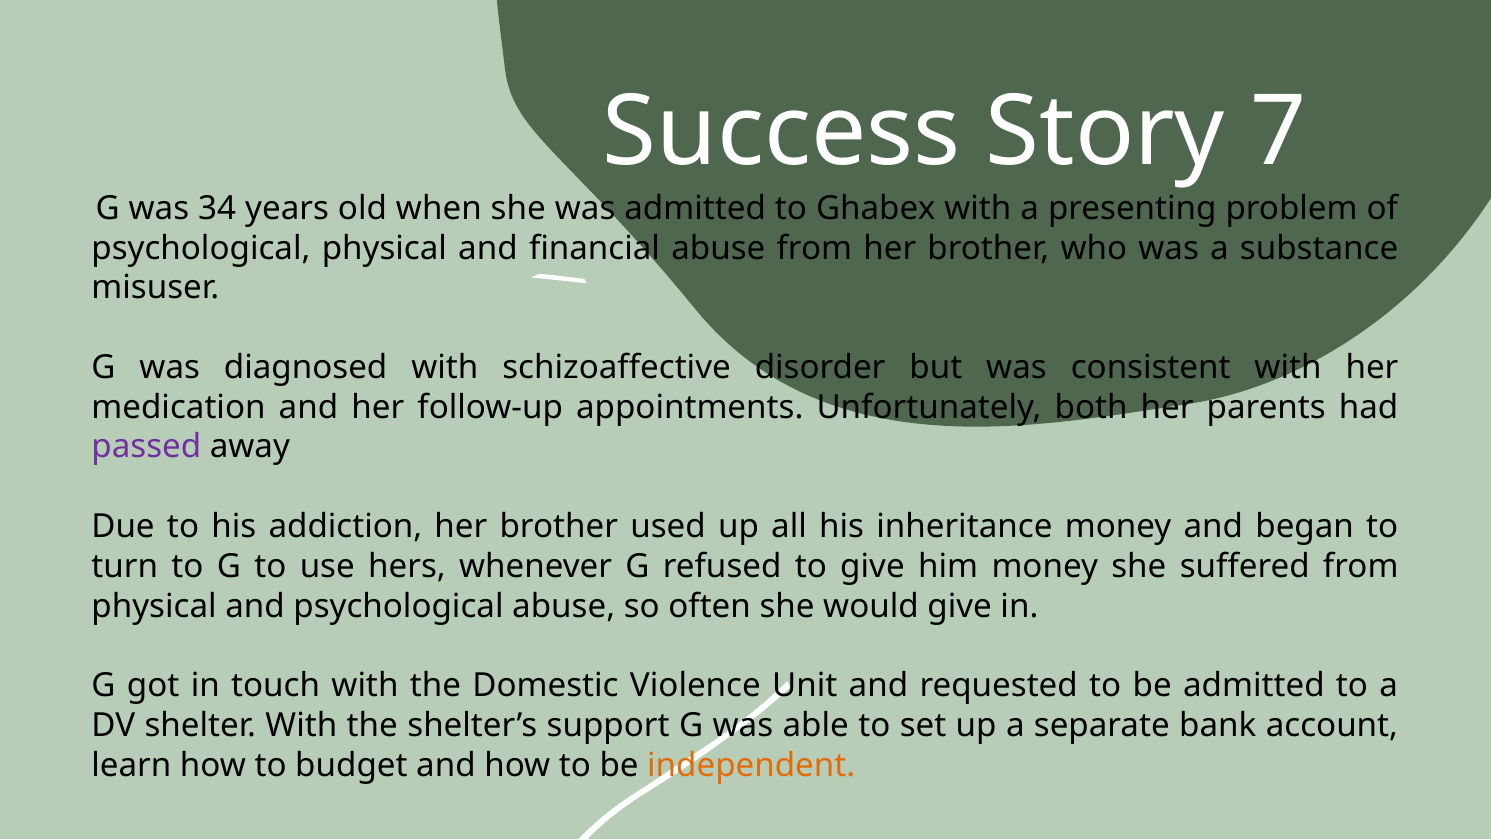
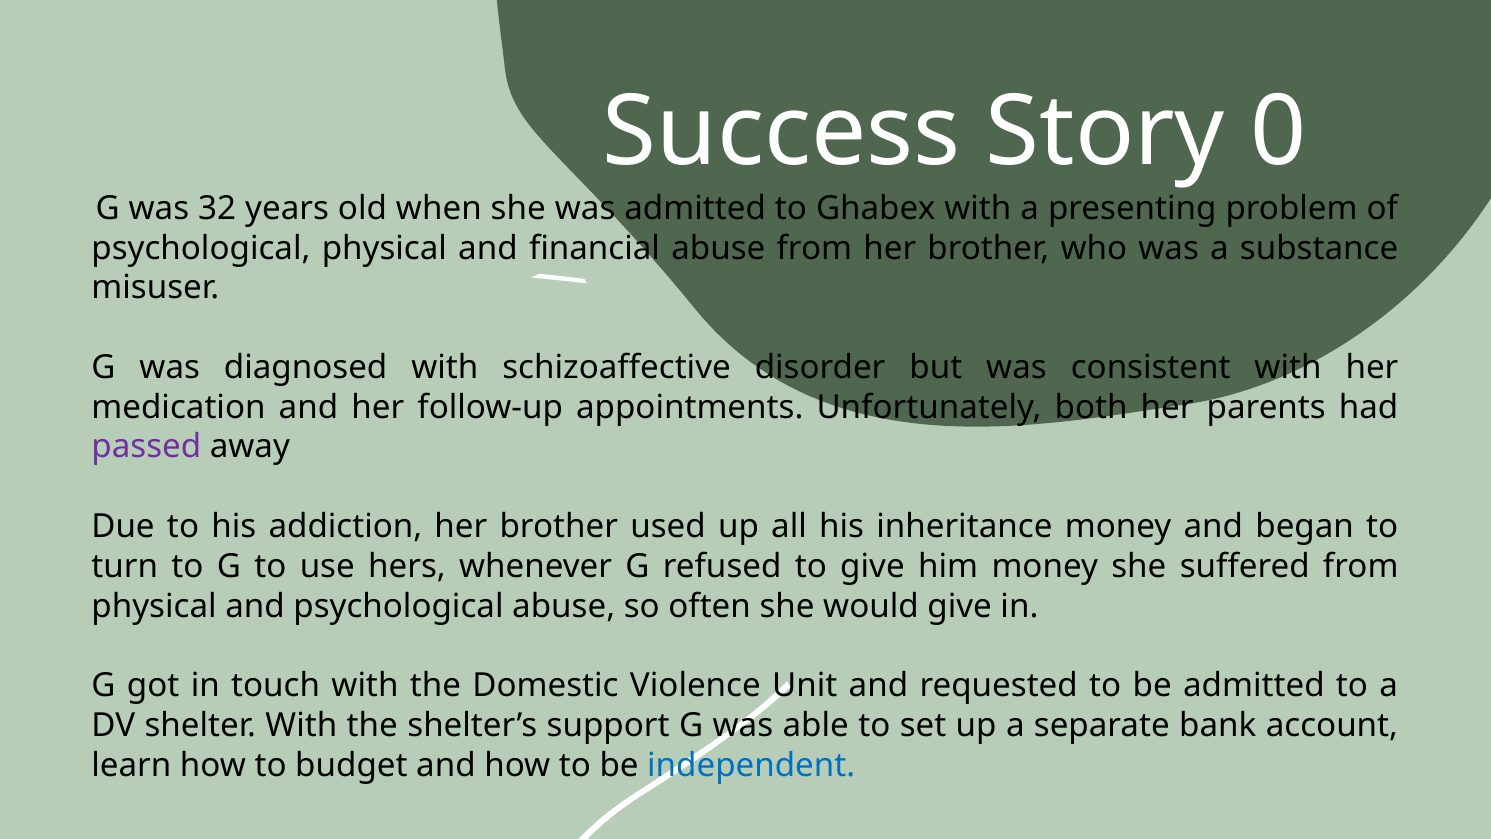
7: 7 -> 0
34: 34 -> 32
independent colour: orange -> blue
